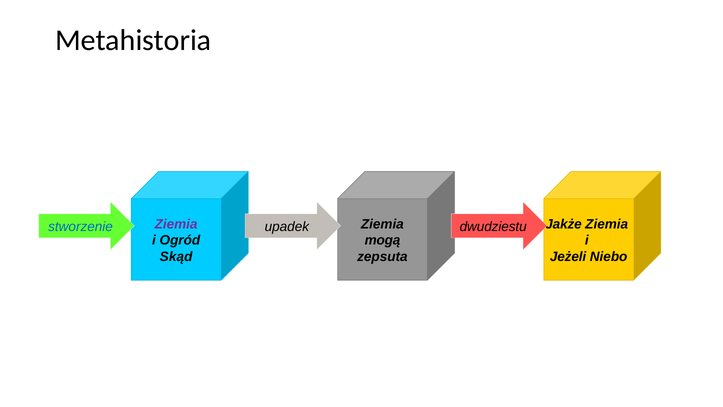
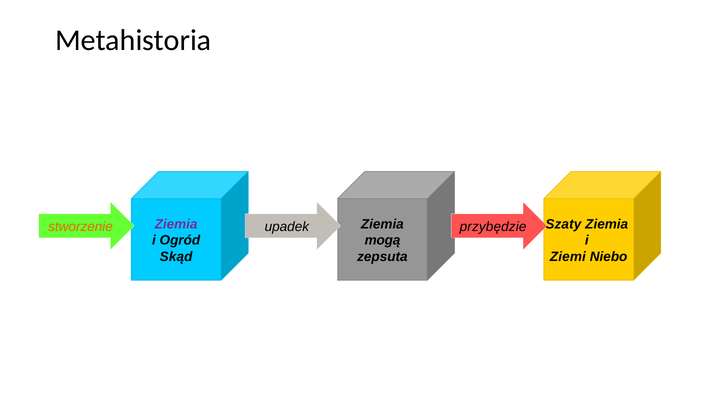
Jakże: Jakże -> Szaty
stworzenie colour: blue -> orange
dwudziestu: dwudziestu -> przybędzie
Jeżeli: Jeżeli -> Ziemi
